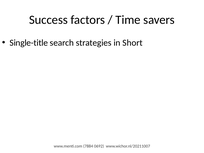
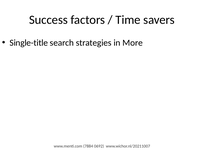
Short: Short -> More
